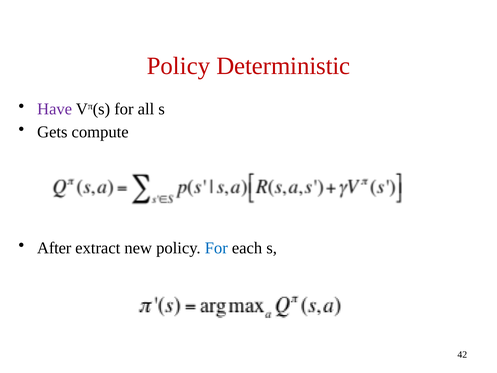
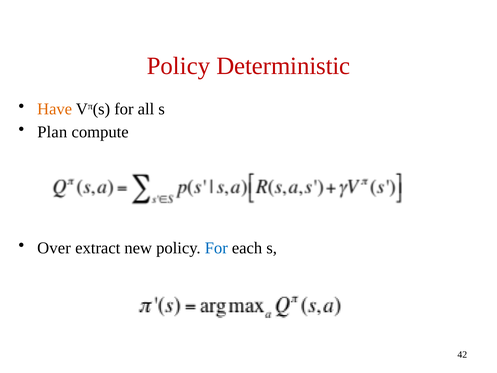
Have colour: purple -> orange
Gets: Gets -> Plan
After: After -> Over
